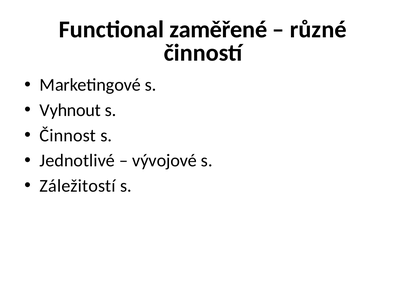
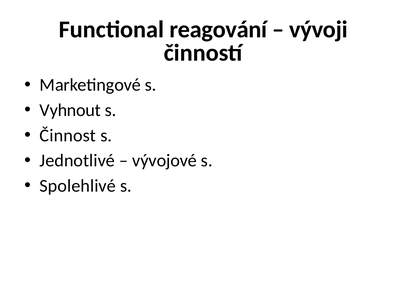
zaměřené: zaměřené -> reagování
různé: různé -> vývoji
Záležitostí: Záležitostí -> Spolehlivé
